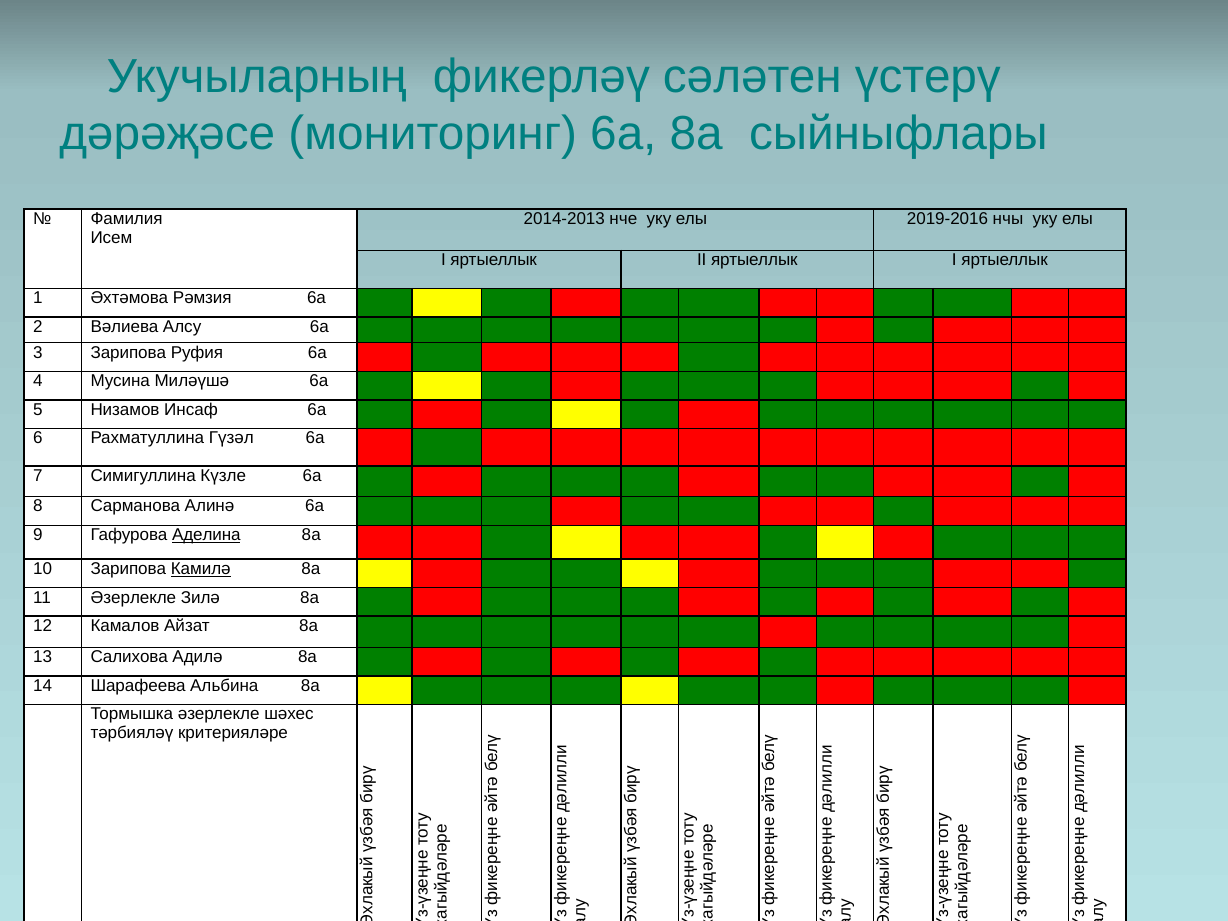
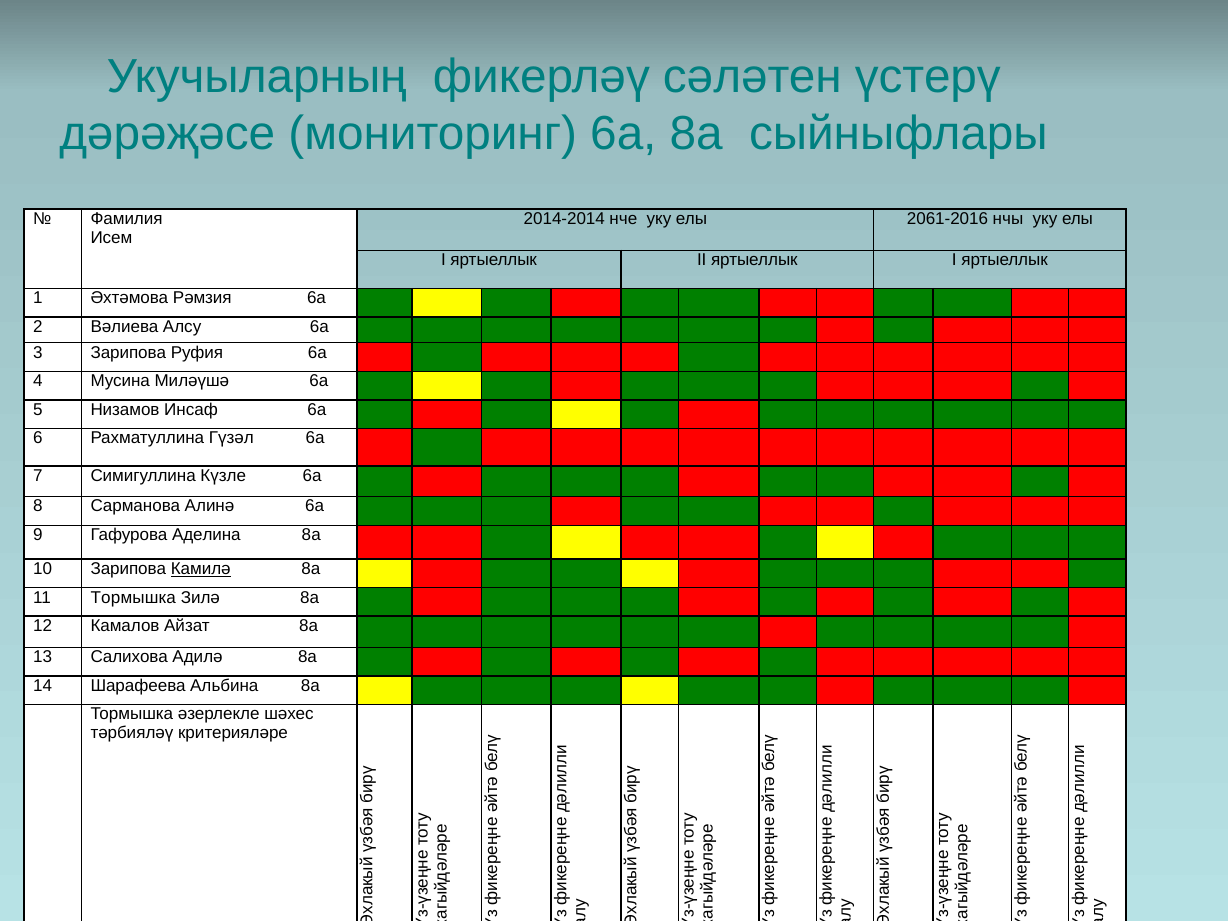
2014-2013: 2014-2013 -> 2014-2014
2019-2016: 2019-2016 -> 2061-2016
Аделина underline: present -> none
11 Әзерлекле: Әзерлекле -> Тормышка
